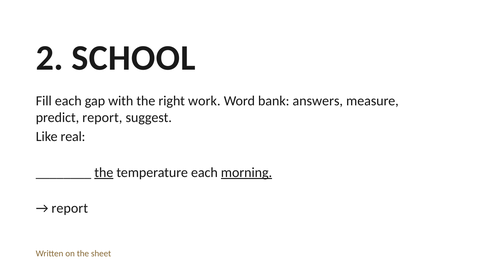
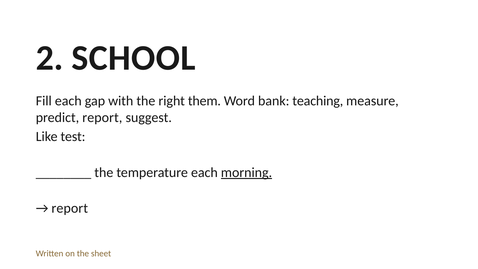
work: work -> them
answers: answers -> teaching
real: real -> test
the at (104, 172) underline: present -> none
